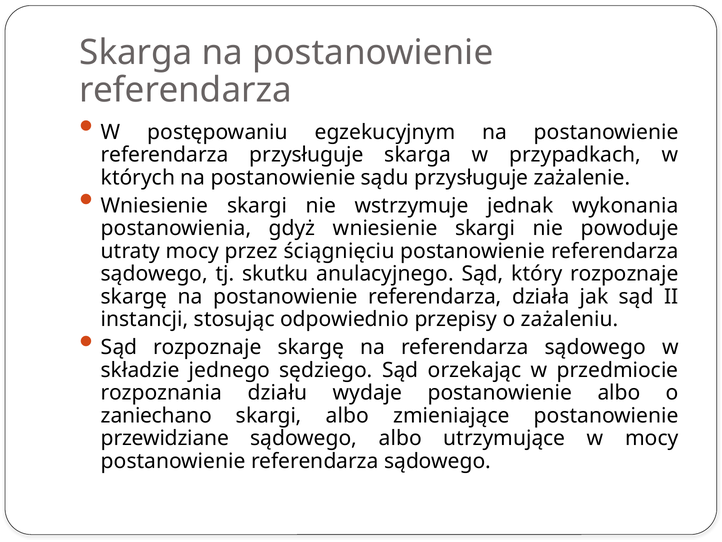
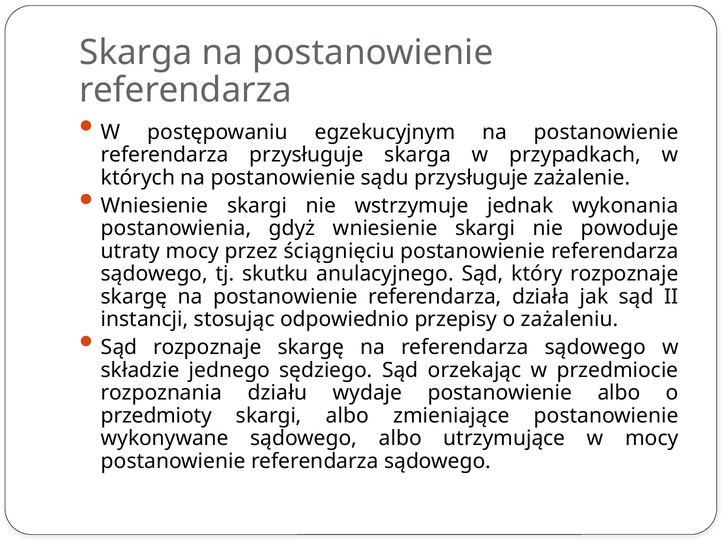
zaniechano: zaniechano -> przedmioty
przewidziane: przewidziane -> wykonywane
